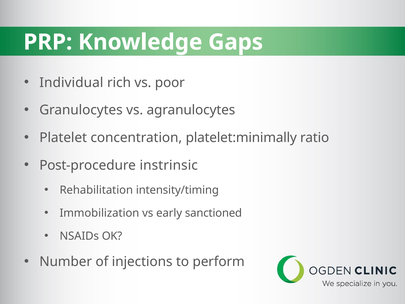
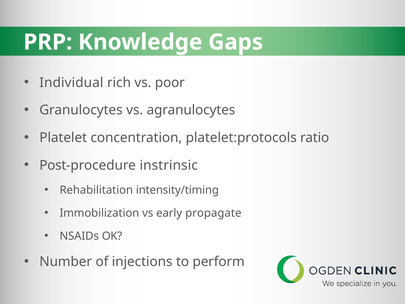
platelet:minimally: platelet:minimally -> platelet:protocols
sanctioned: sanctioned -> propagate
